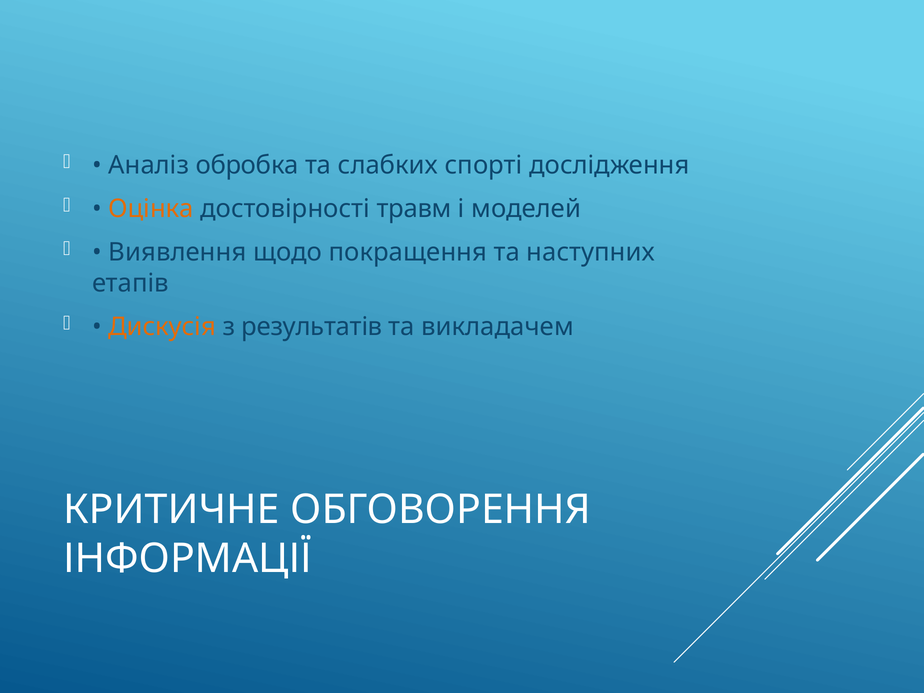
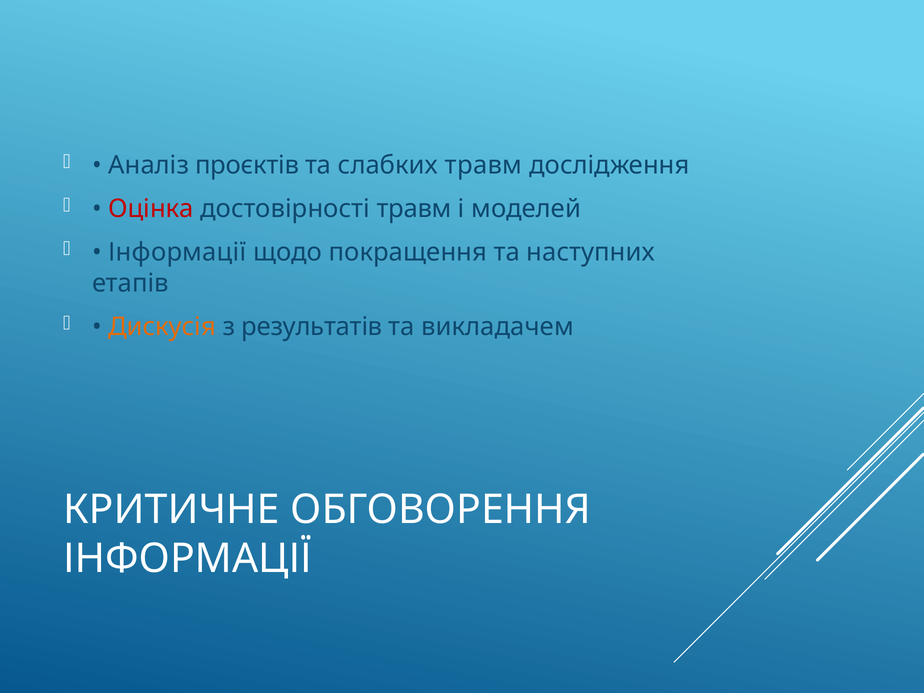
обробка: обробка -> проєктів
слабких спорті: спорті -> травм
Оцінка colour: orange -> red
Виявлення at (177, 252): Виявлення -> Інформації
